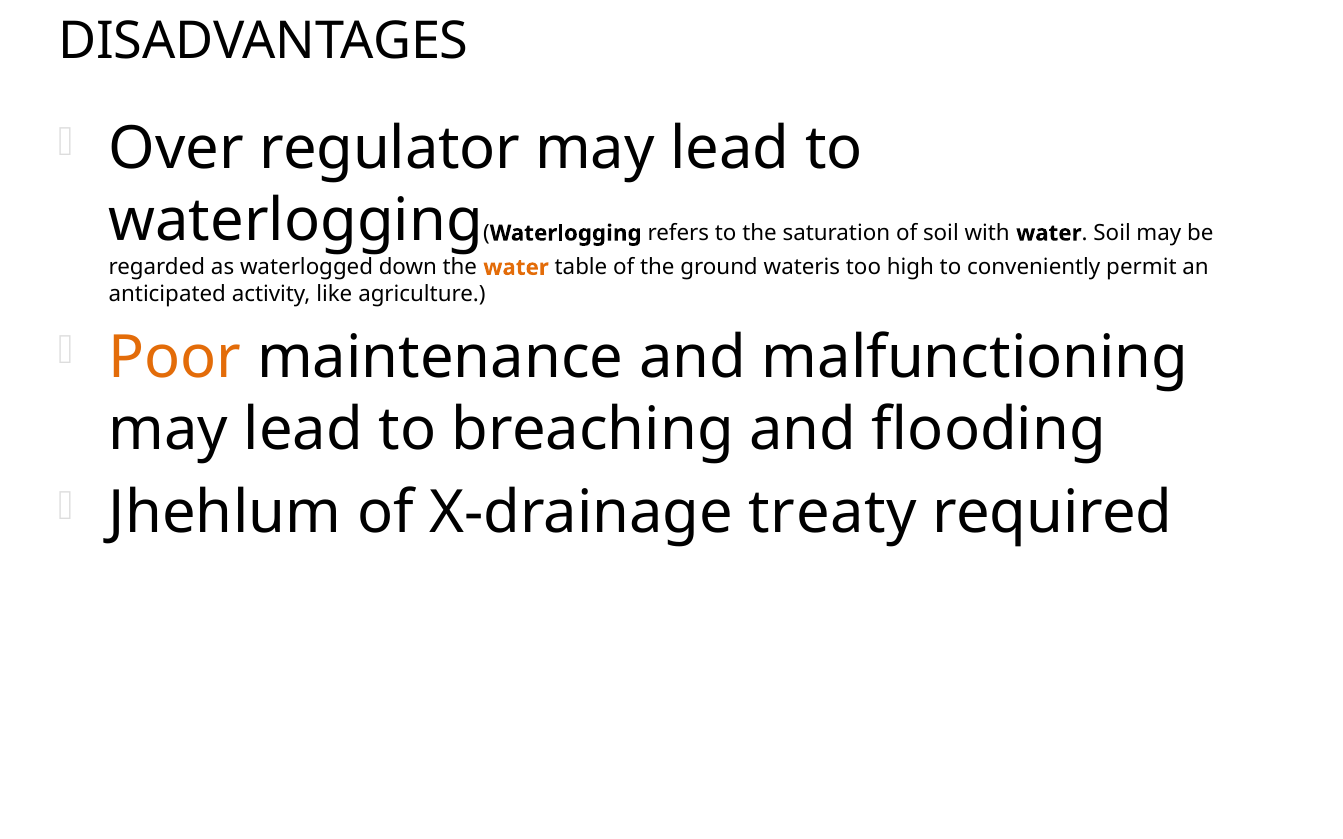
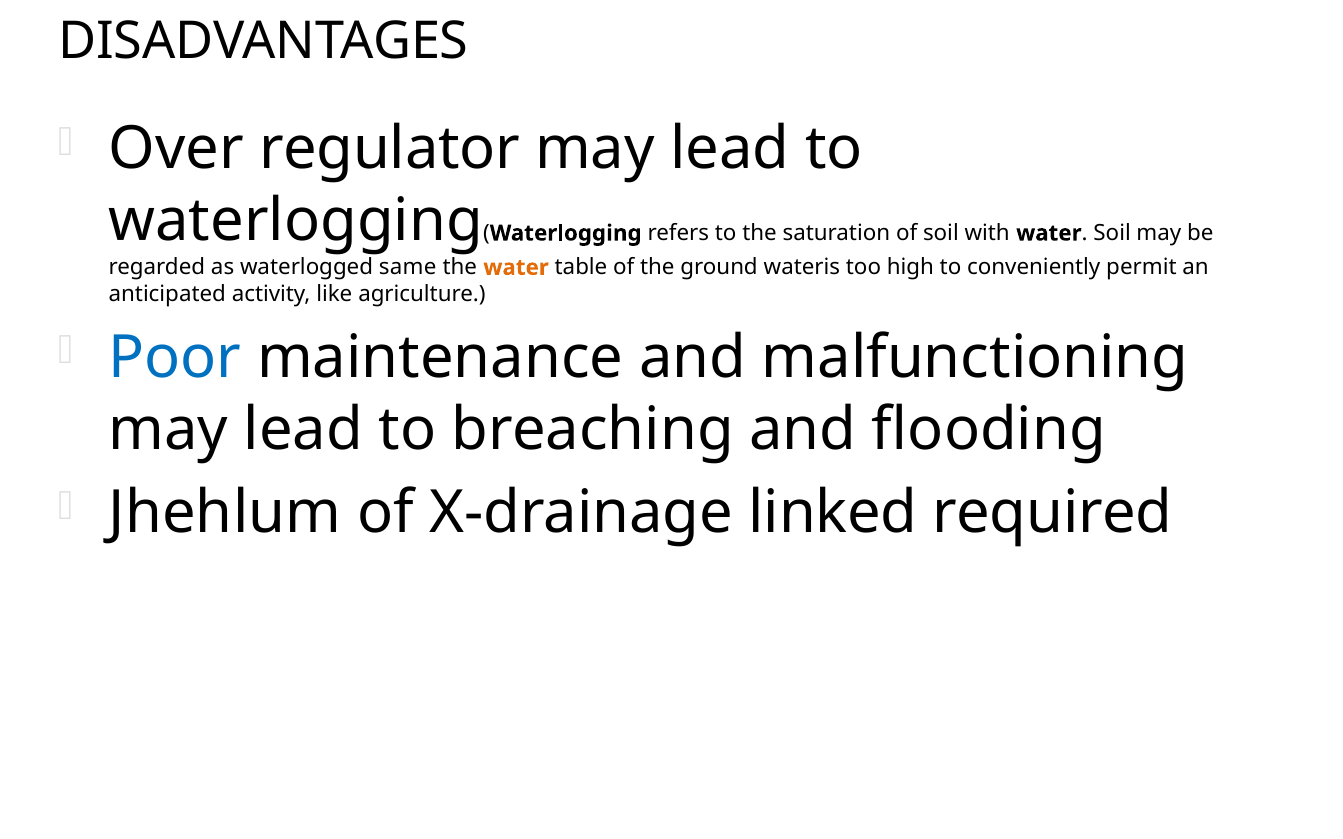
down: down -> same
Poor colour: orange -> blue
treaty: treaty -> linked
